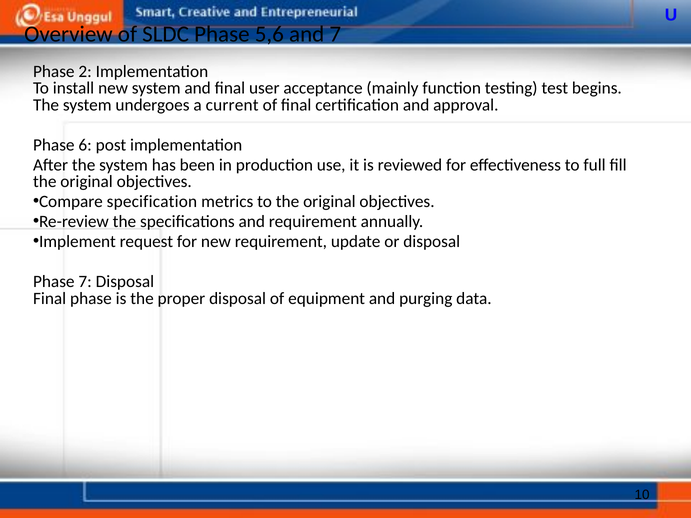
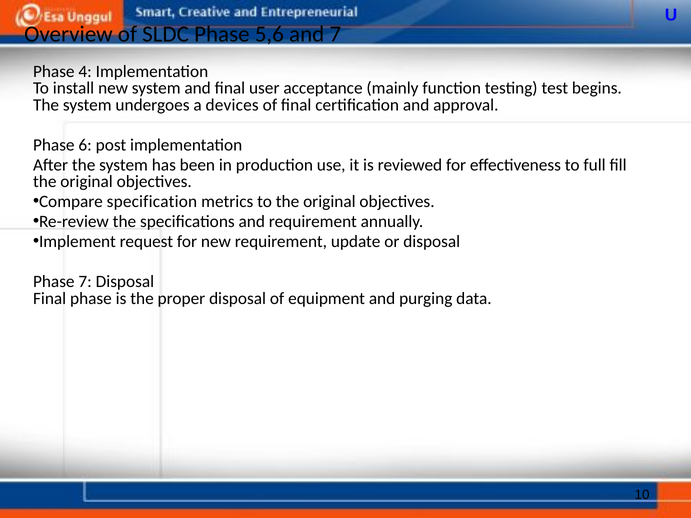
2: 2 -> 4
current: current -> devices
